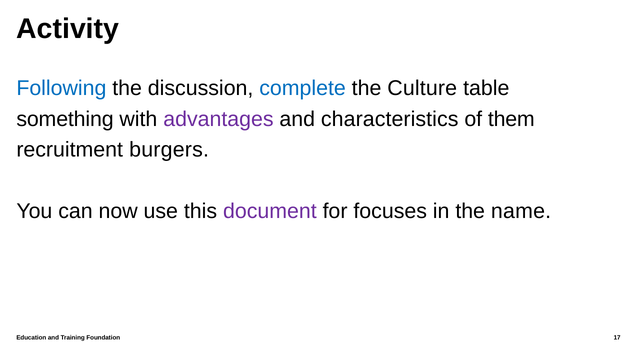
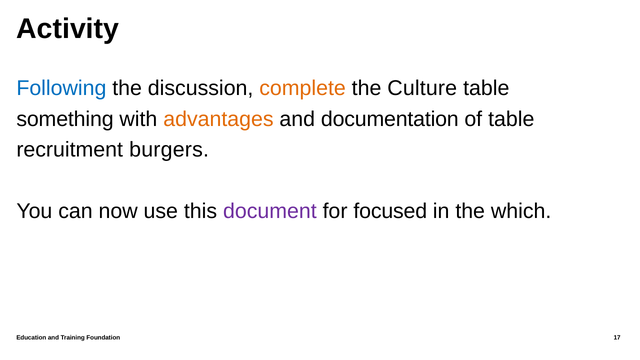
complete colour: blue -> orange
advantages colour: purple -> orange
characteristics: characteristics -> documentation
of them: them -> table
focuses: focuses -> focused
name: name -> which
